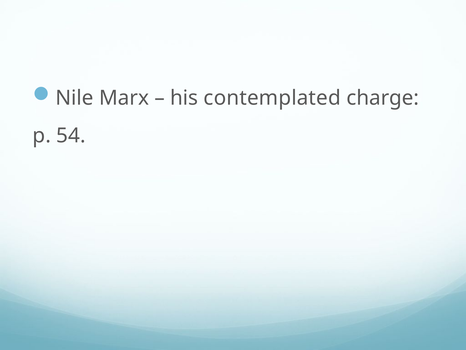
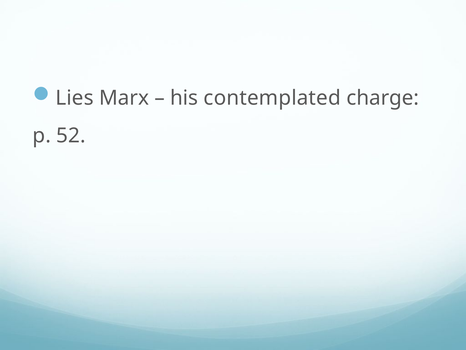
Nile: Nile -> Lies
54: 54 -> 52
